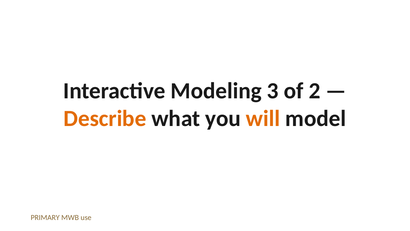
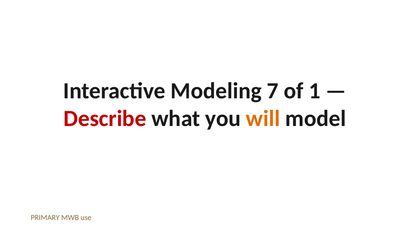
3: 3 -> 7
2: 2 -> 1
Describe colour: orange -> red
